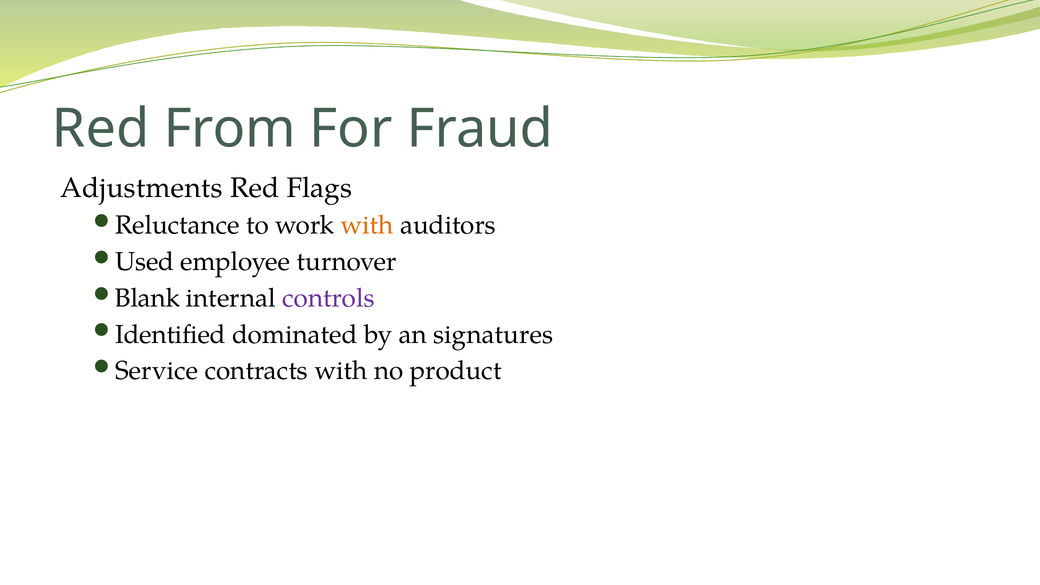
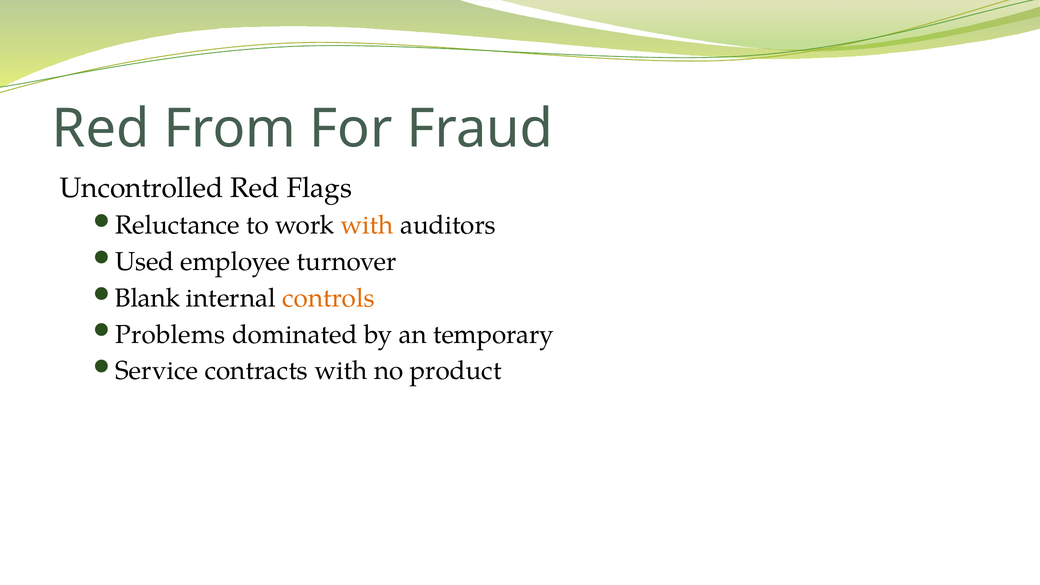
Adjustments: Adjustments -> Uncontrolled
controls colour: purple -> orange
Identified: Identified -> Problems
signatures: signatures -> temporary
